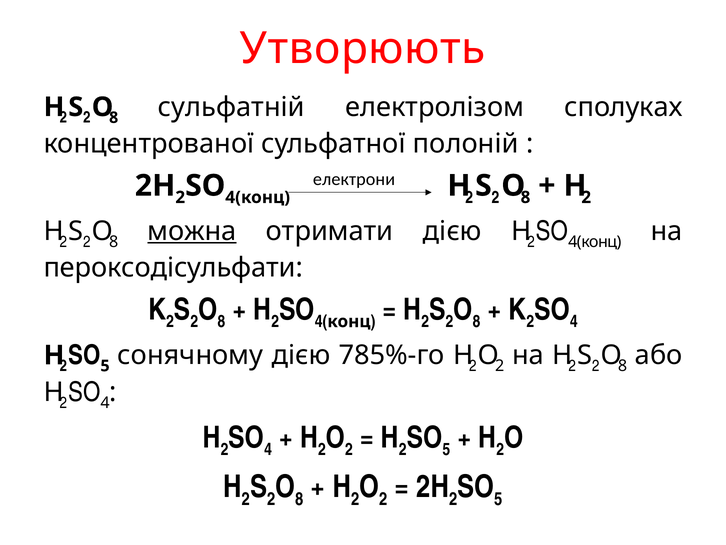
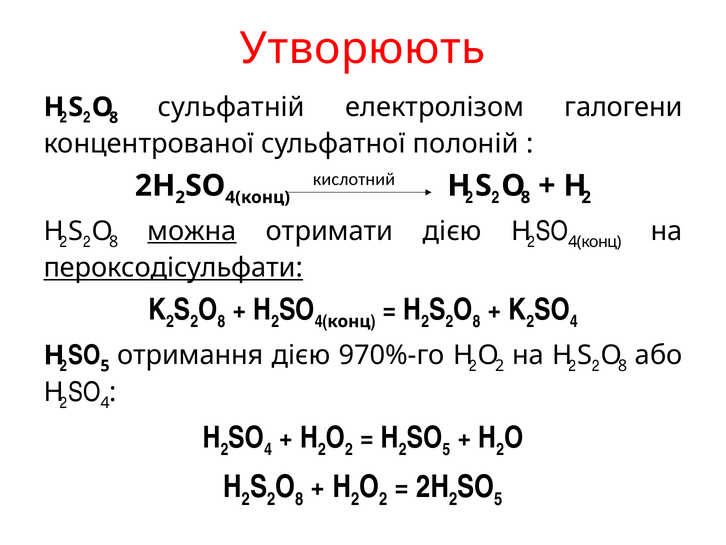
сполуках: сполуках -> галогени
електрони: електрони -> кислотний
пероксодісульфати underline: none -> present
сонячному: сонячному -> отримання
785%-го: 785%-го -> 970%-го
